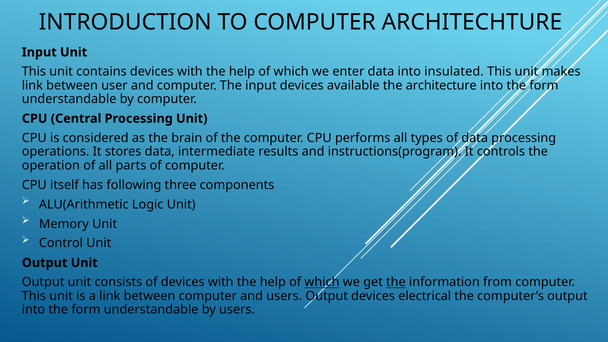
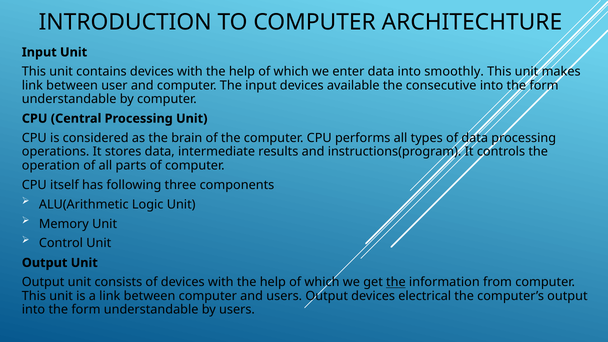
insulated: insulated -> smoothly
architecture: architecture -> consecutive
which at (322, 282) underline: present -> none
